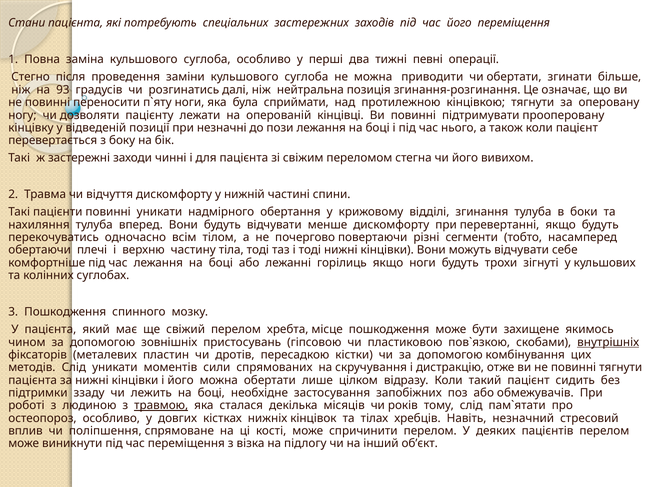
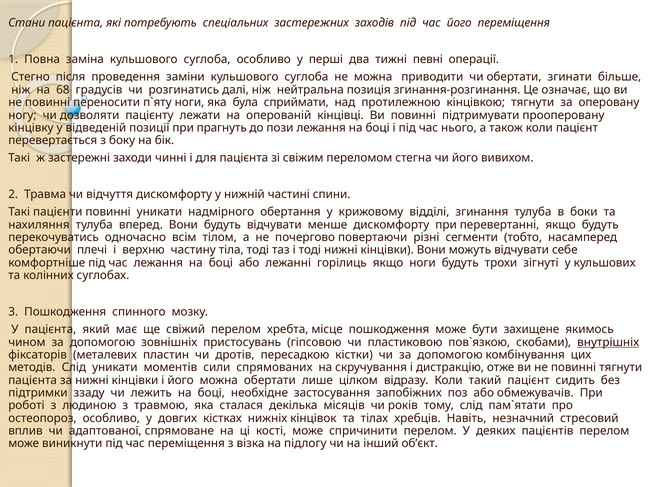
93: 93 -> 68
незначні: незначні -> прагнуть
травмою underline: present -> none
поліпшення: поліпшення -> адаптованої
